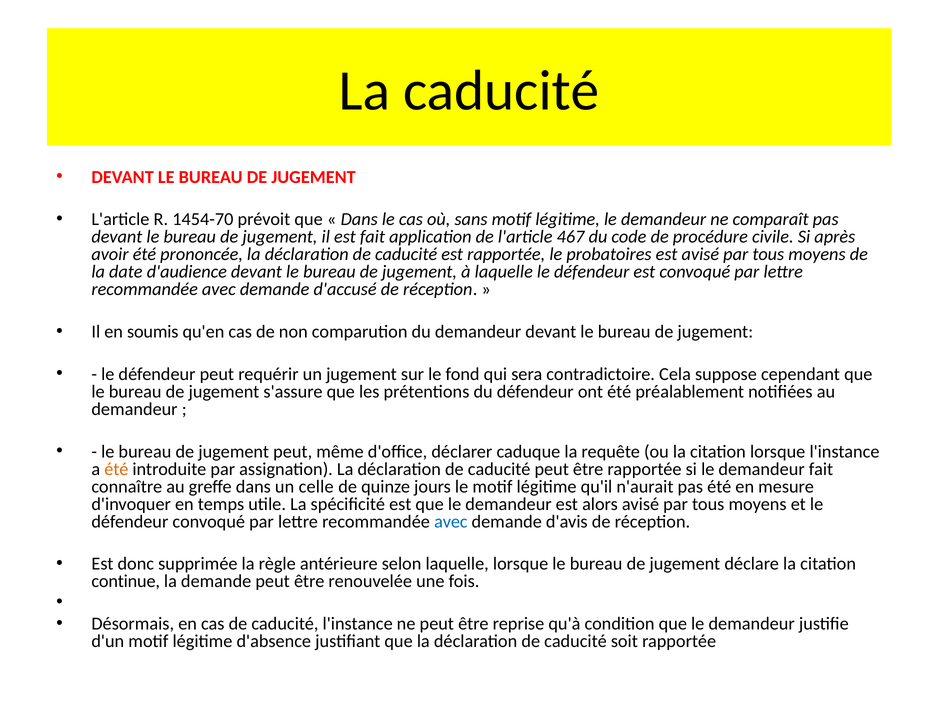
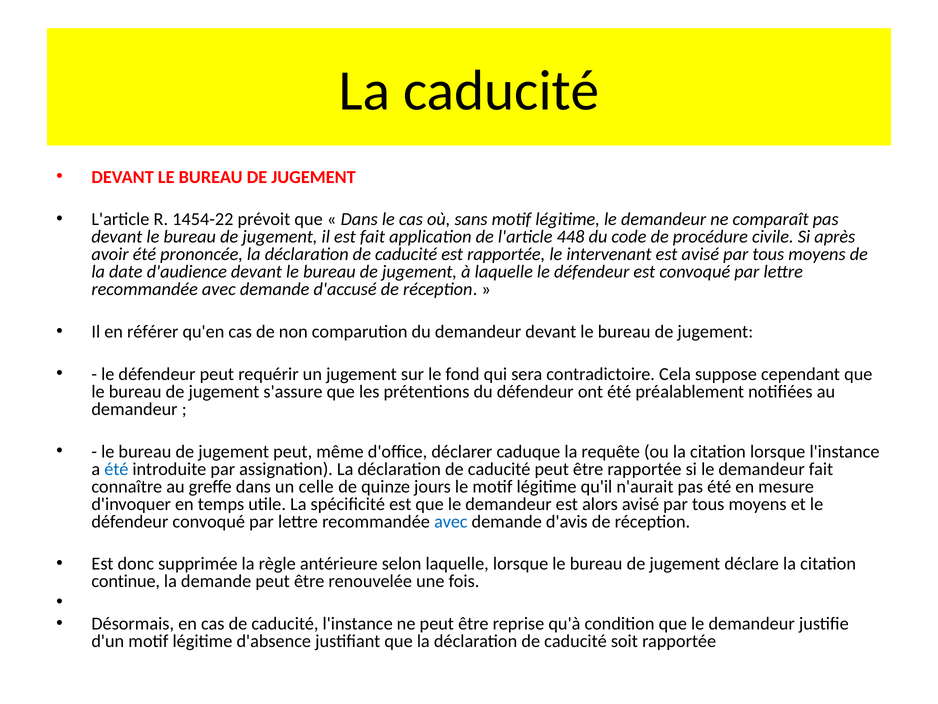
1454-70: 1454-70 -> 1454-22
467: 467 -> 448
probatoires: probatoires -> intervenant
soumis: soumis -> référer
été at (116, 469) colour: orange -> blue
